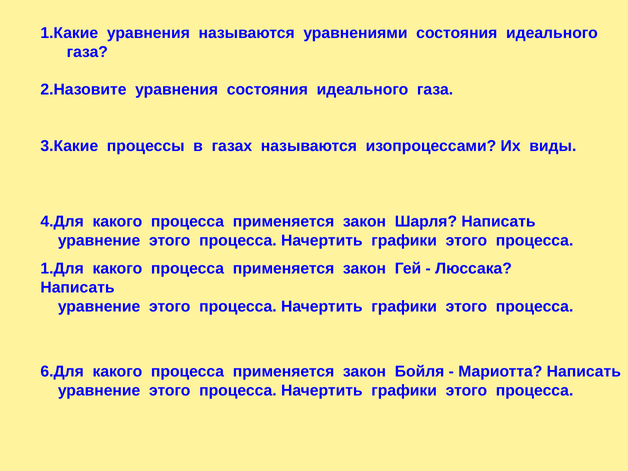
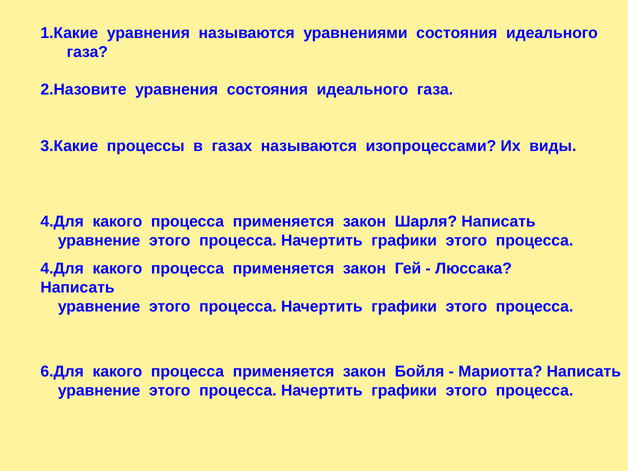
1.Для at (62, 269): 1.Для -> 4.Для
